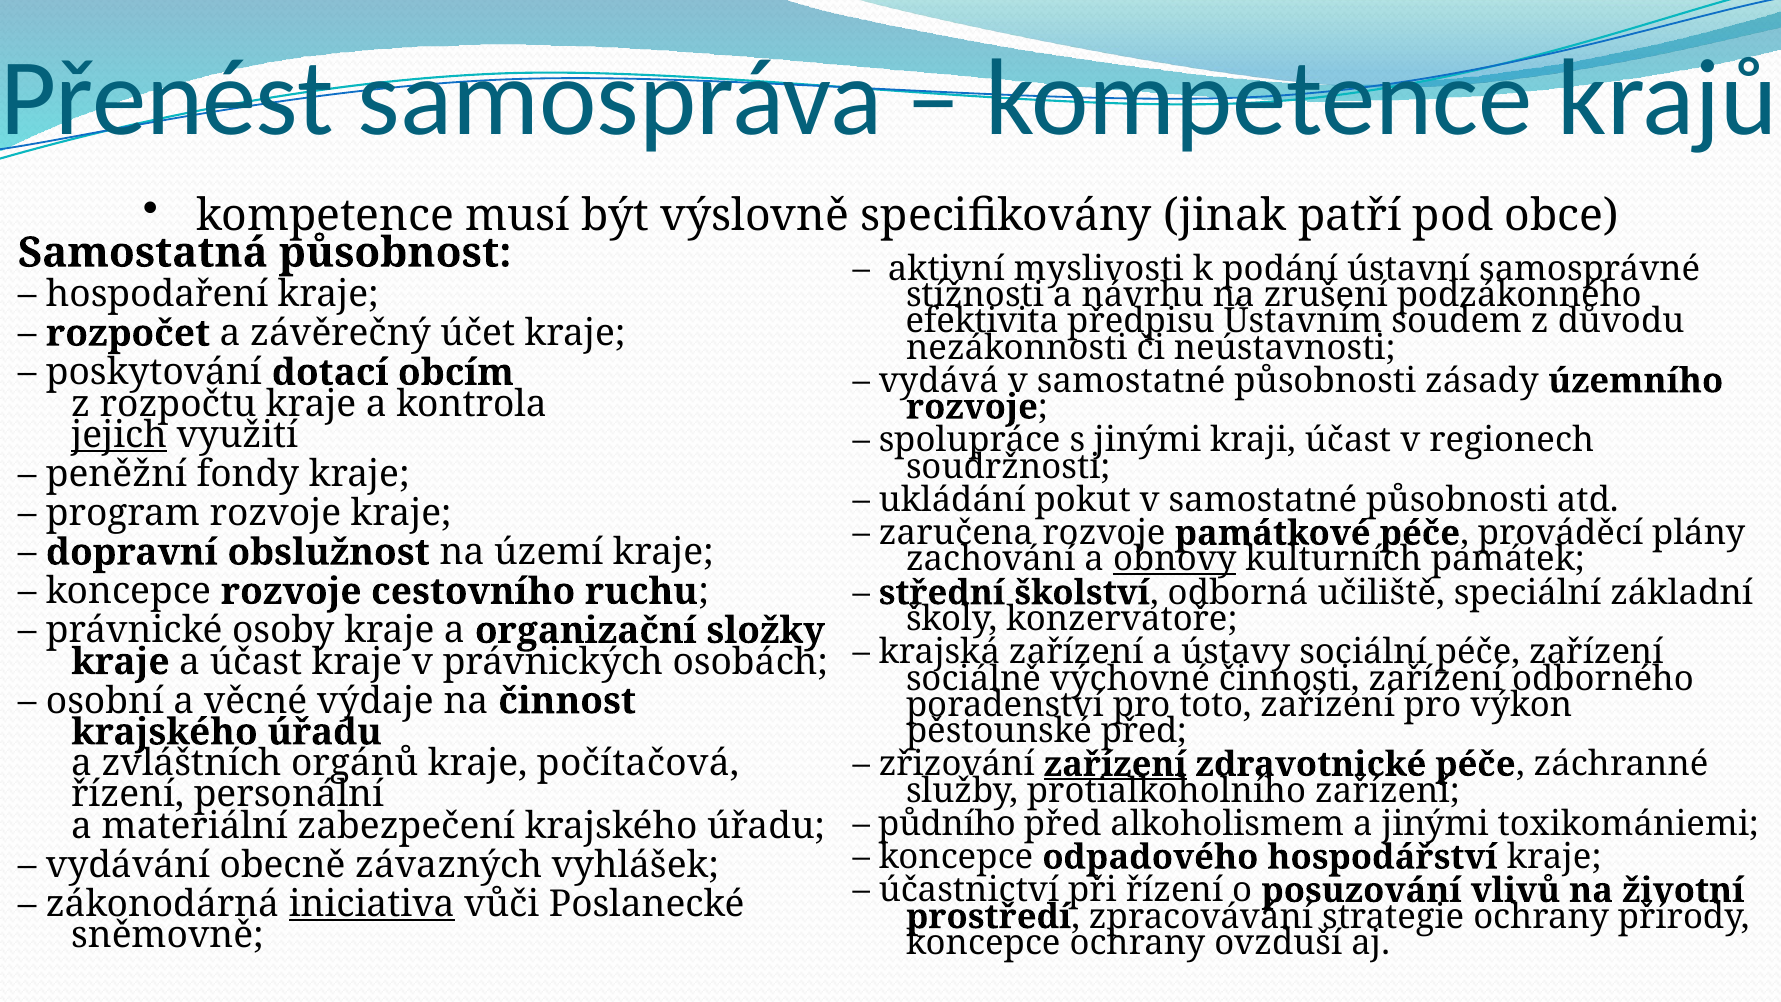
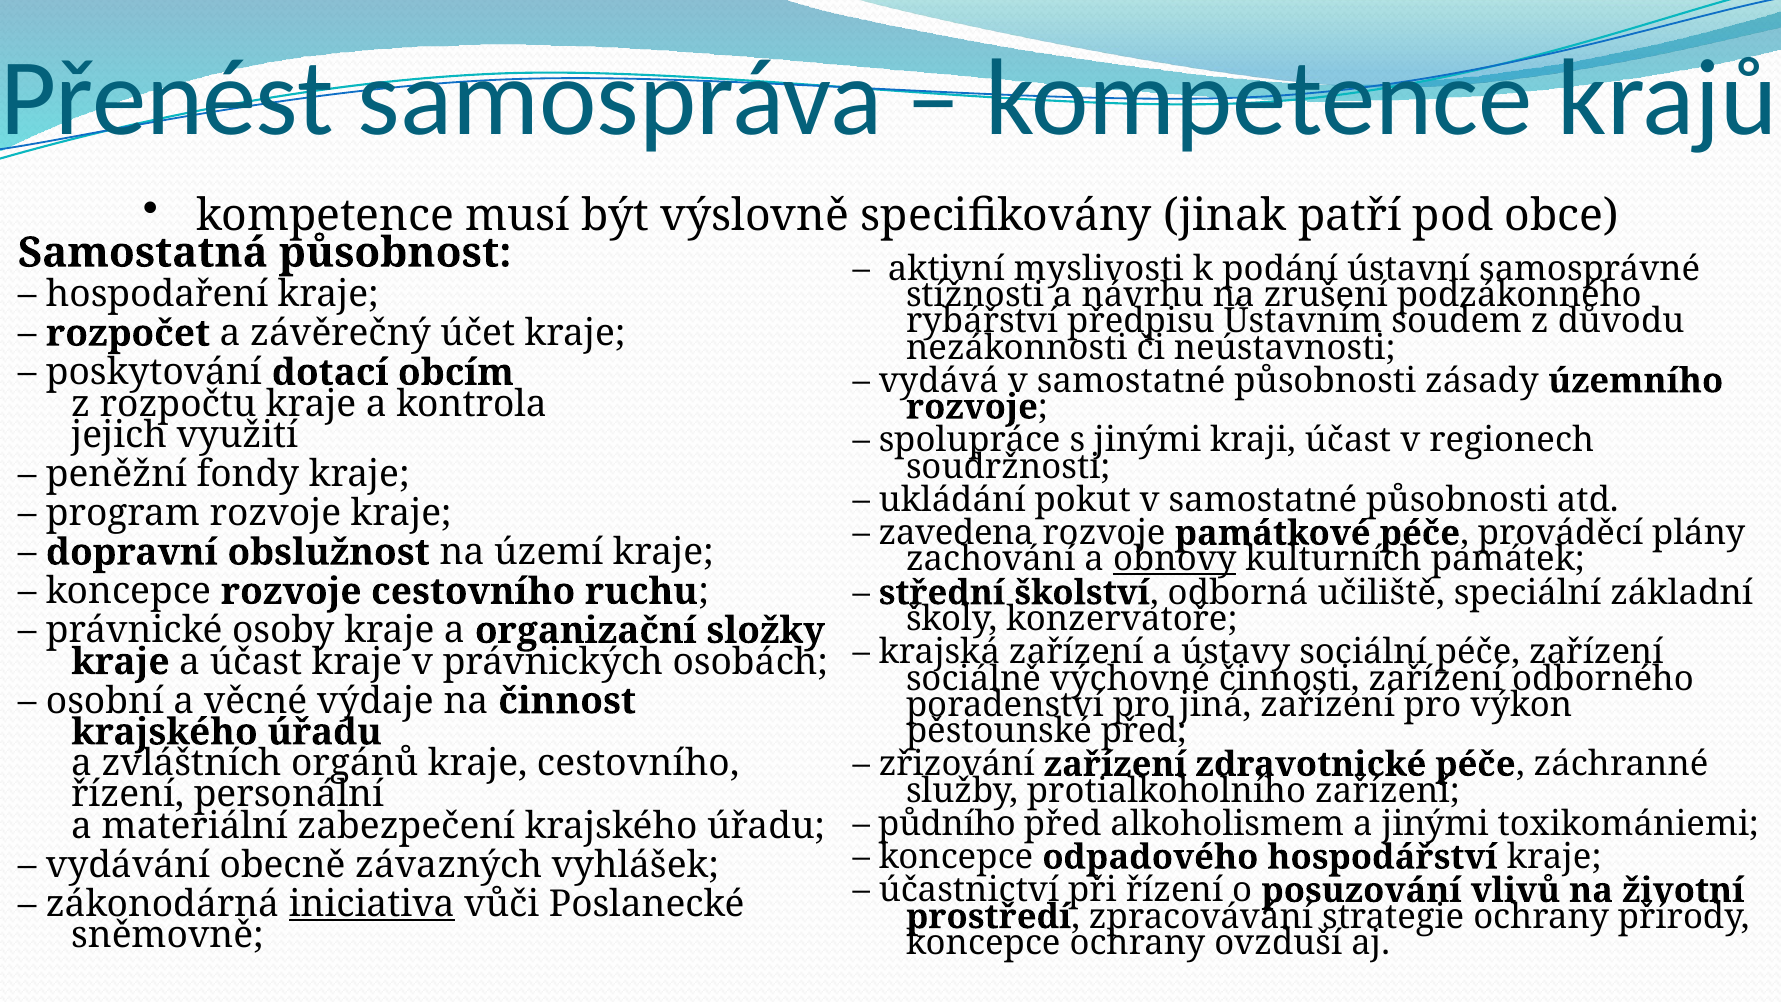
efektivita: efektivita -> rybářství
jejich underline: present -> none
zaručena: zaručena -> zavedena
toto: toto -> jiná
kraje počítačová: počítačová -> cestovního
zařízení at (1115, 764) underline: present -> none
